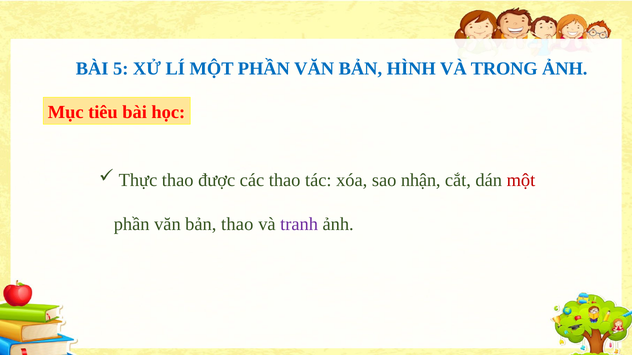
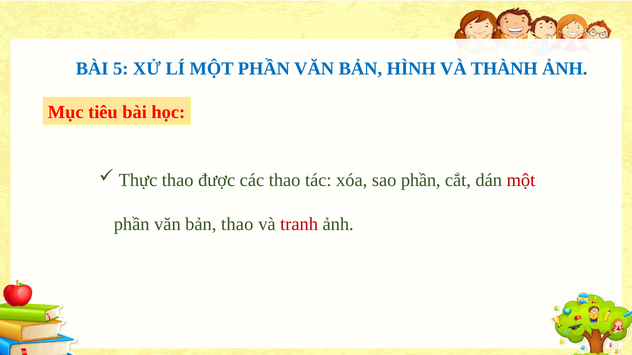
TRONG: TRONG -> THÀNH
sao nhận: nhận -> phần
tranh colour: purple -> red
